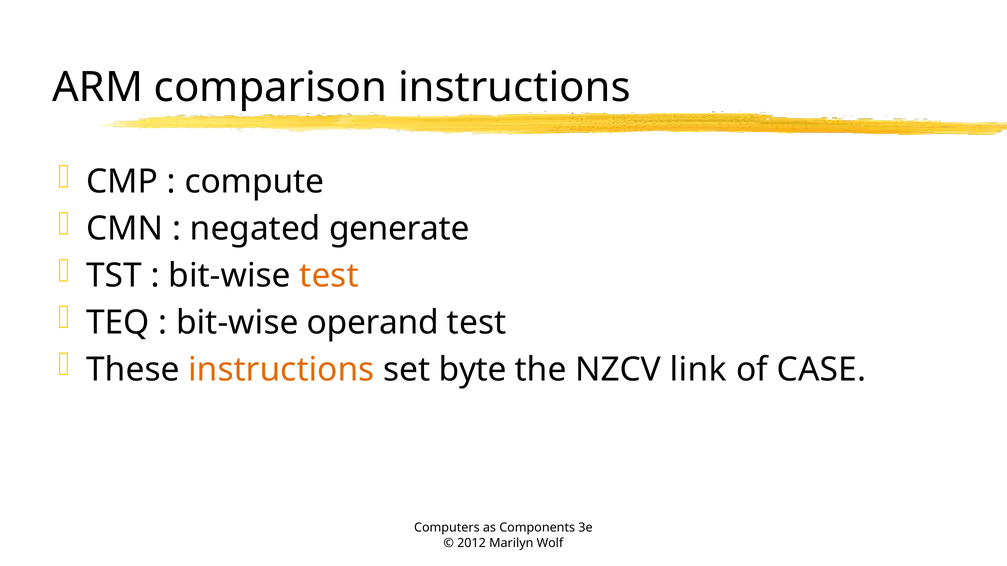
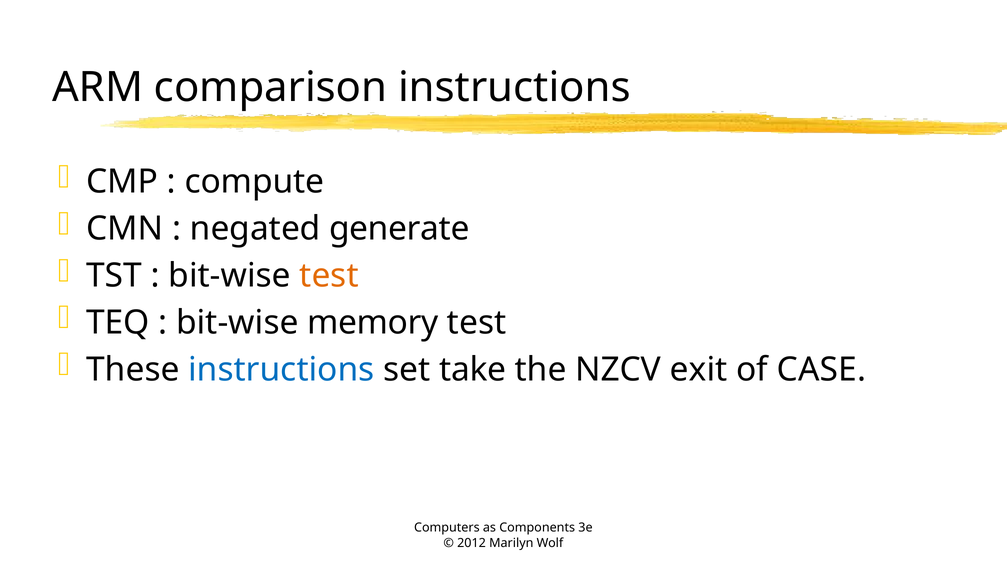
operand: operand -> memory
instructions at (281, 370) colour: orange -> blue
byte: byte -> take
link: link -> exit
